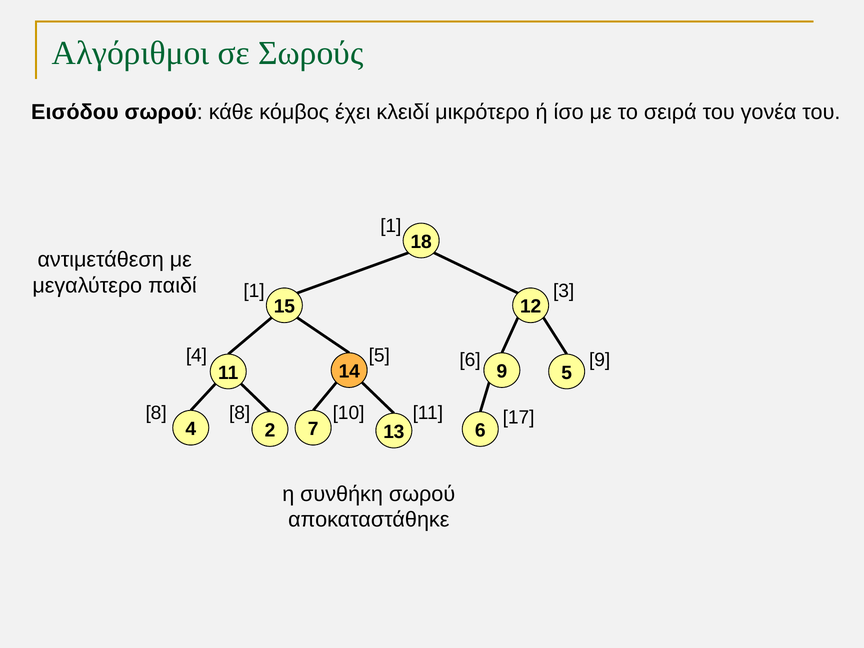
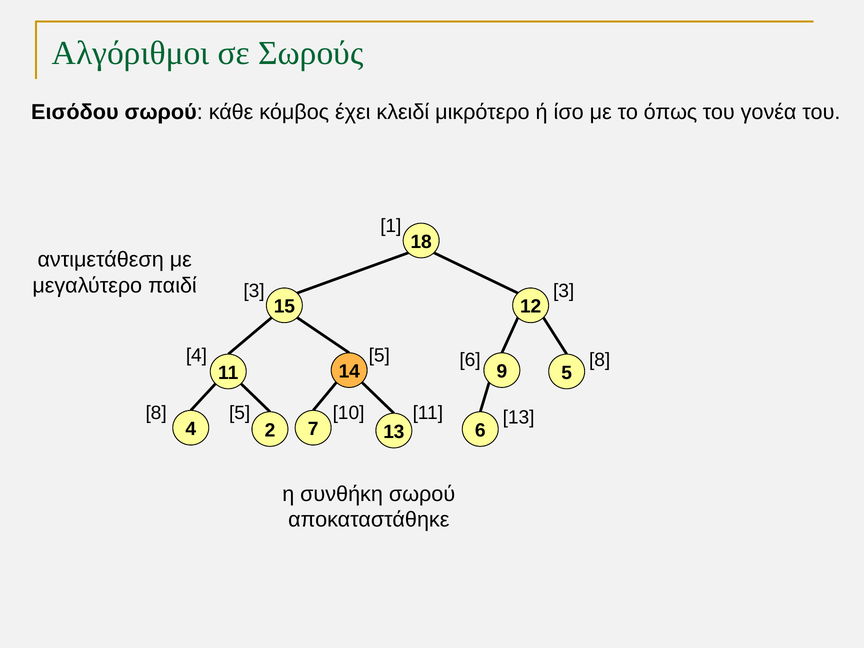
σειρά: σειρά -> όπως
1 at (254, 291): 1 -> 3
9 at (600, 360): 9 -> 8
8 at (240, 413): 8 -> 5
17 at (519, 417): 17 -> 13
